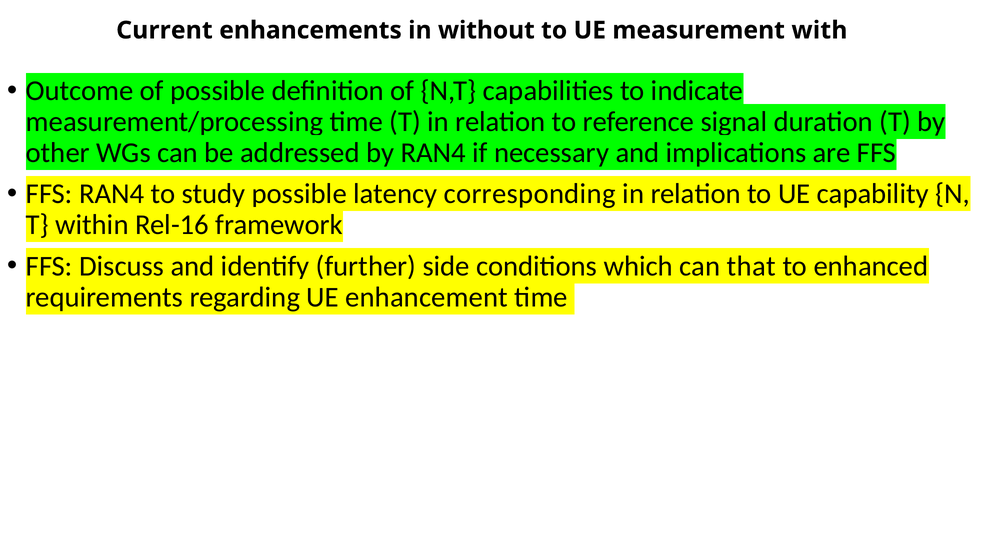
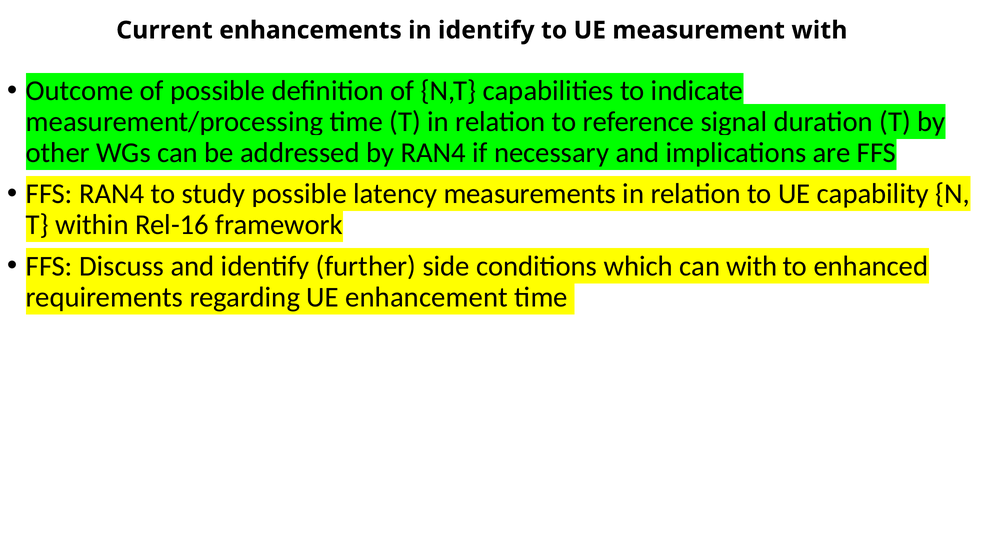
in without: without -> identify
corresponding: corresponding -> measurements
can that: that -> with
